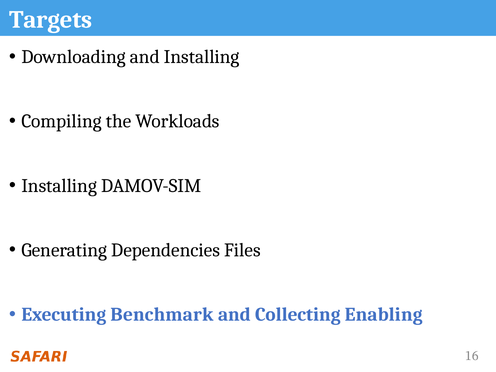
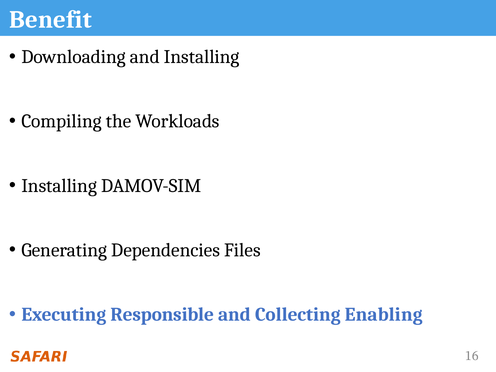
Targets: Targets -> Benefit
Benchmark: Benchmark -> Responsible
